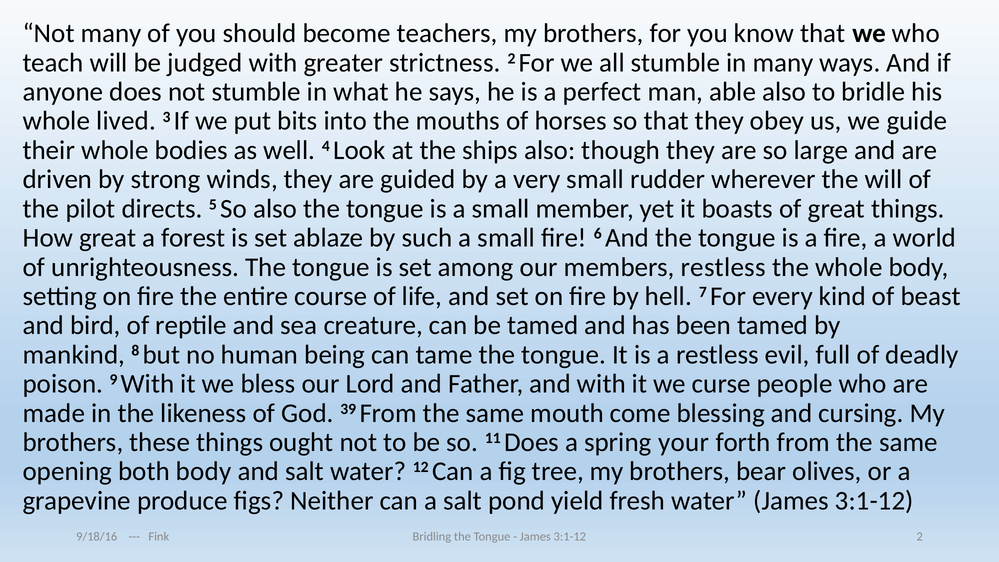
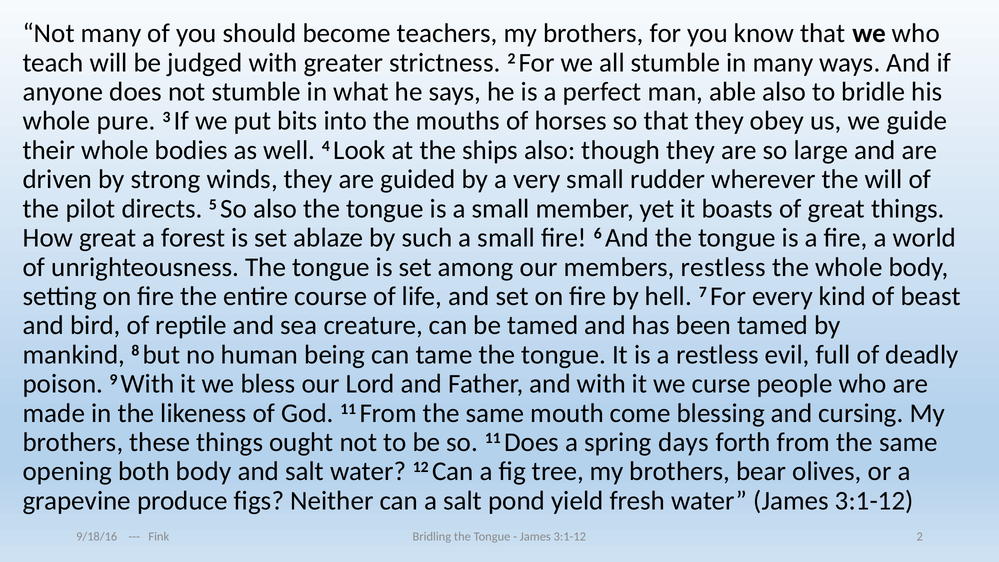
lived: lived -> pure
God 39: 39 -> 11
your: your -> days
